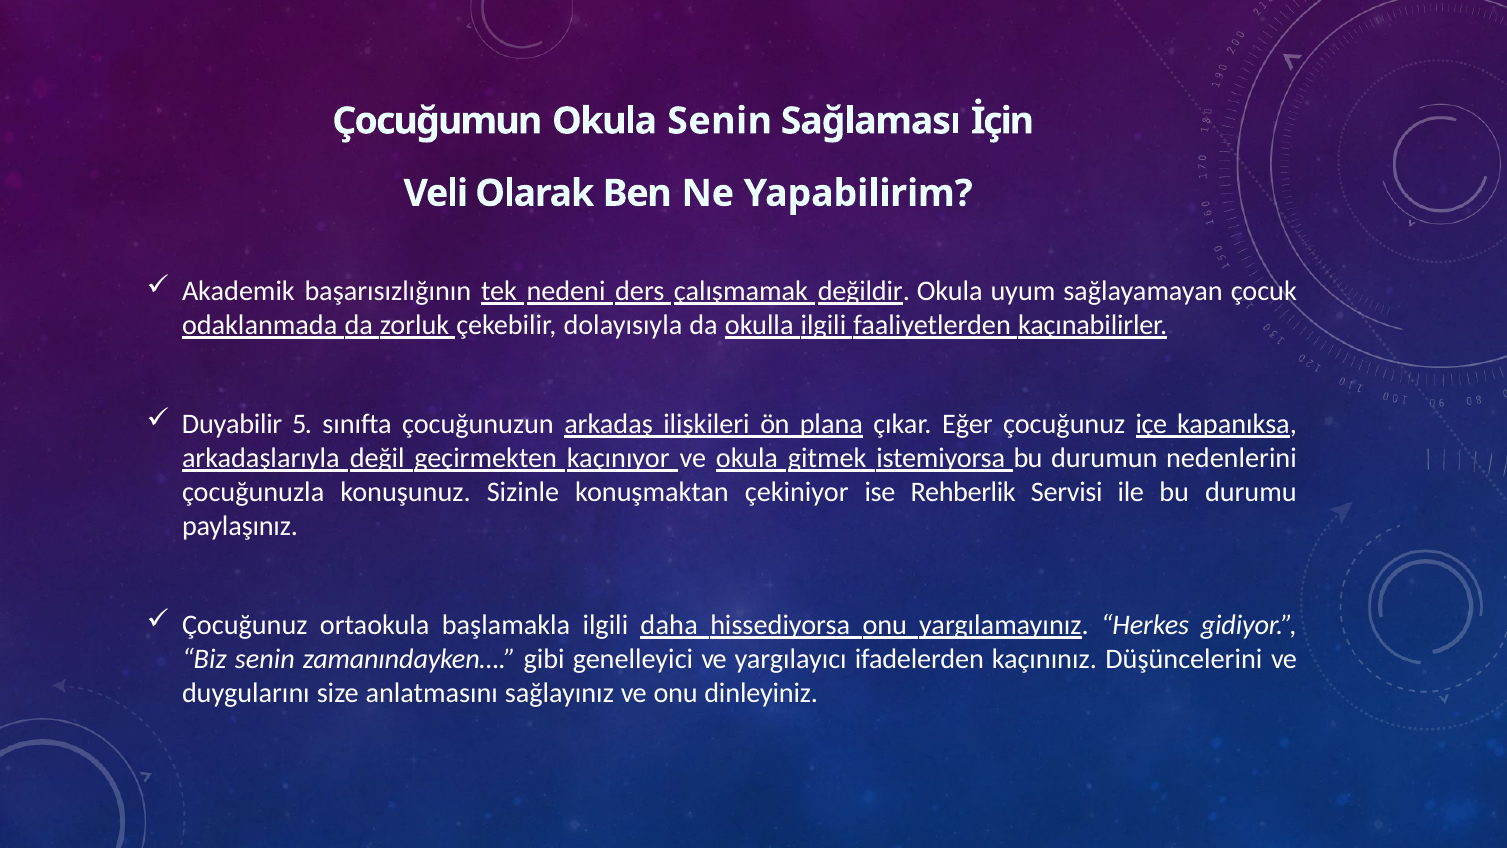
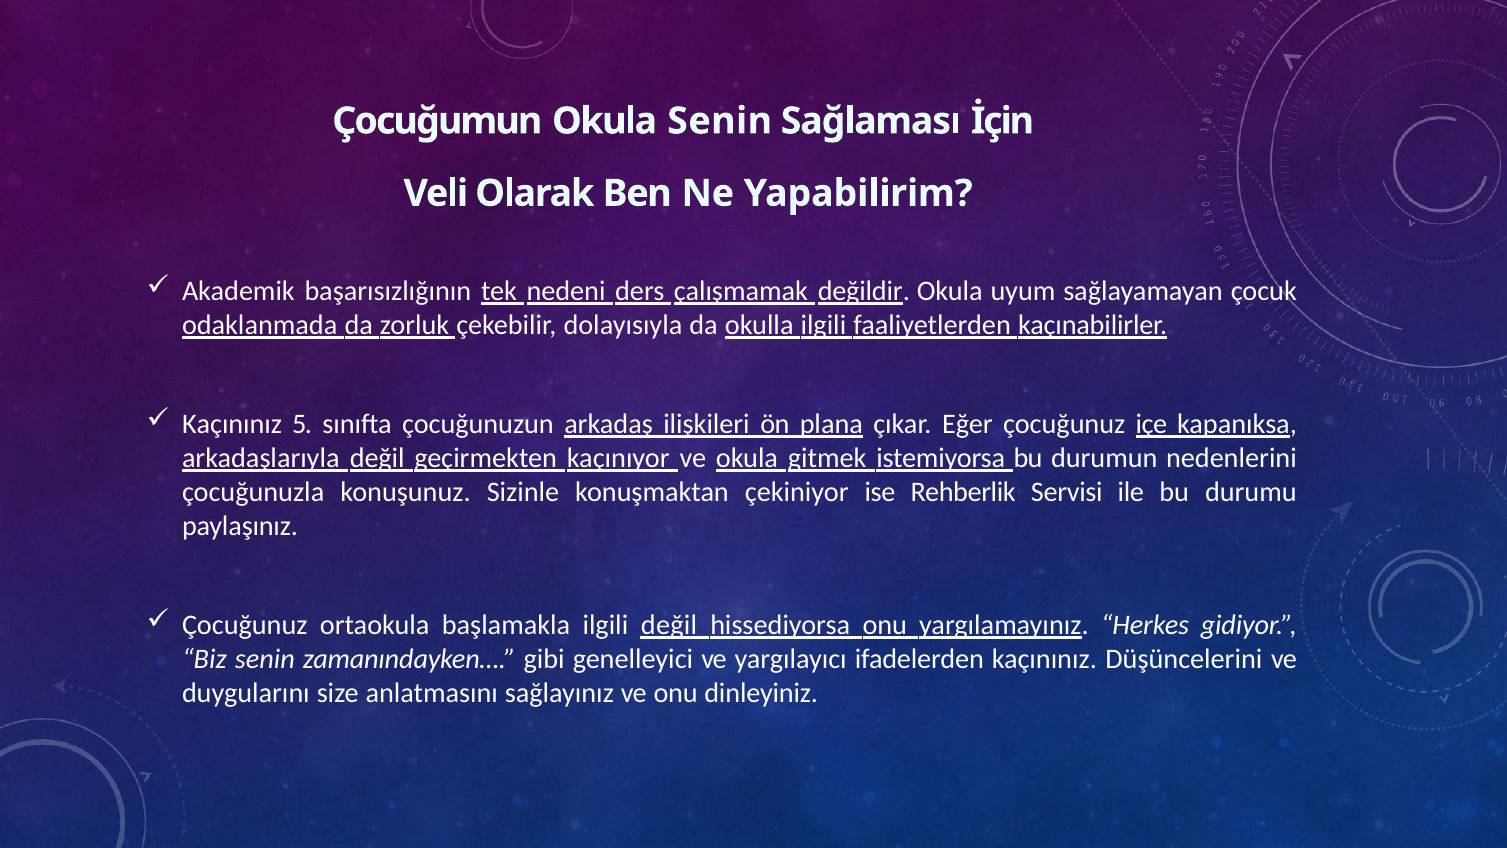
Duyabilir at (232, 424): Duyabilir -> Kaçınınız
ilgili daha: daha -> değil
